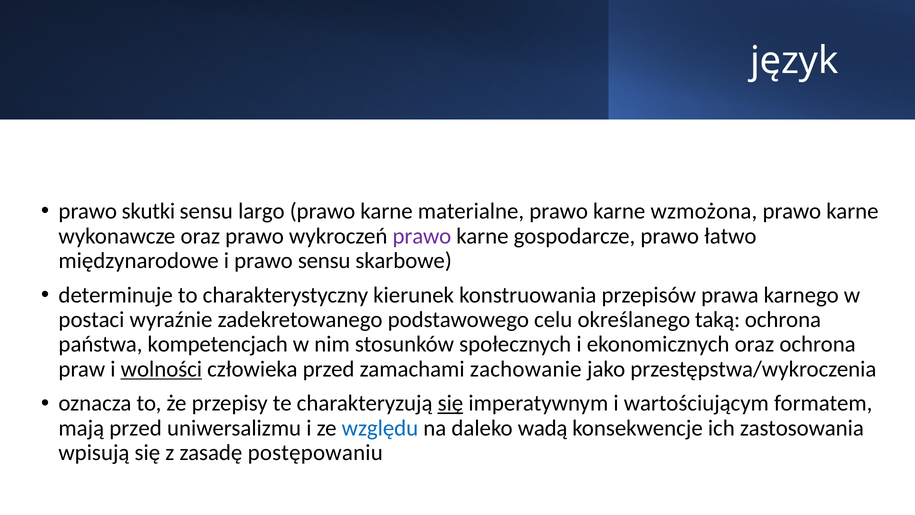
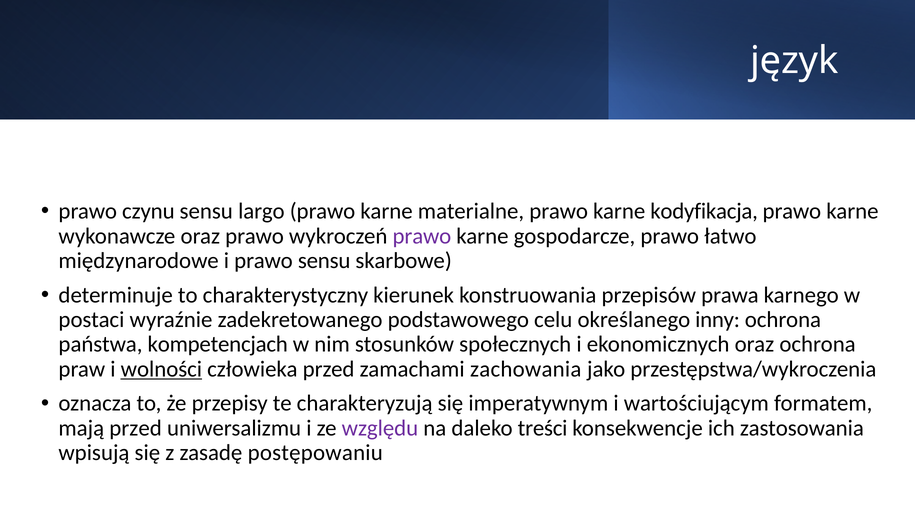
skutki: skutki -> czynu
wzmożona: wzmożona -> kodyfikacja
taką: taką -> inny
zachowanie: zachowanie -> zachowania
się at (450, 403) underline: present -> none
względu colour: blue -> purple
wadą: wadą -> treści
